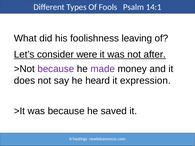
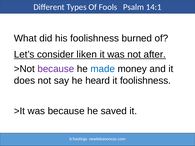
leaving: leaving -> burned
were: were -> liken
made colour: purple -> blue
it expression: expression -> foolishness
